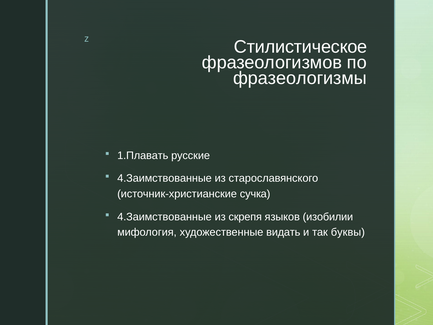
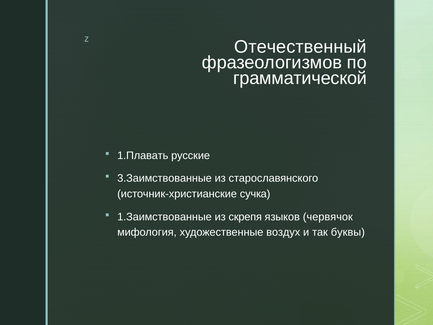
Стилистическое: Стилистическое -> Отечественный
фразеологизмы: фразеологизмы -> грамматической
4.Заимствованные at (164, 178): 4.Заимствованные -> 3.Заимствованные
4.Заимствованные at (164, 217): 4.Заимствованные -> 1.Заимствованные
изобилии: изобилии -> червячок
видать: видать -> воздух
